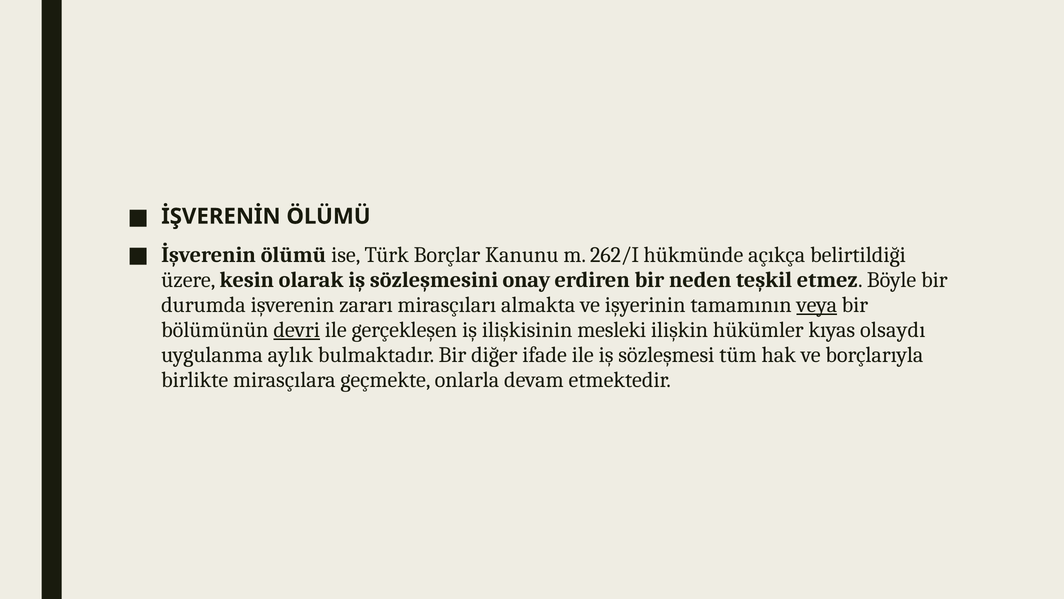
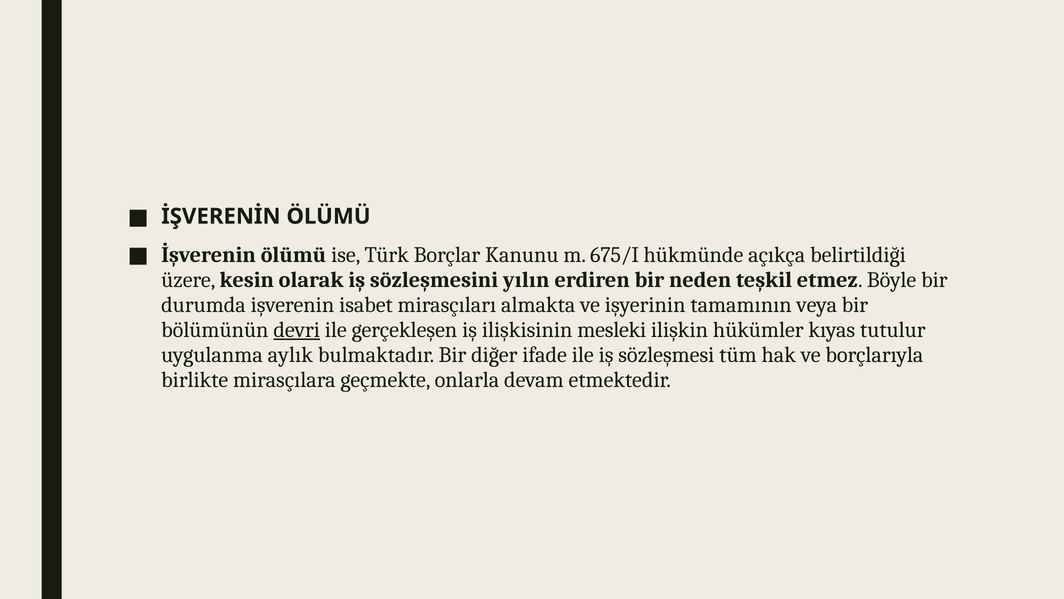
262/I: 262/I -> 675/I
onay: onay -> yılın
zararı: zararı -> isabet
veya underline: present -> none
olsaydı: olsaydı -> tutulur
